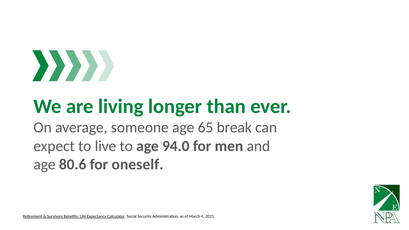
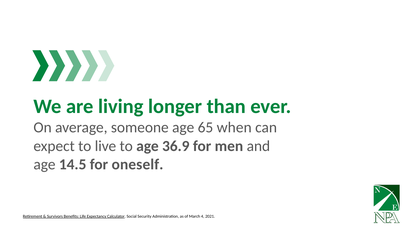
break: break -> when
94.0: 94.0 -> 36.9
80.6: 80.6 -> 14.5
